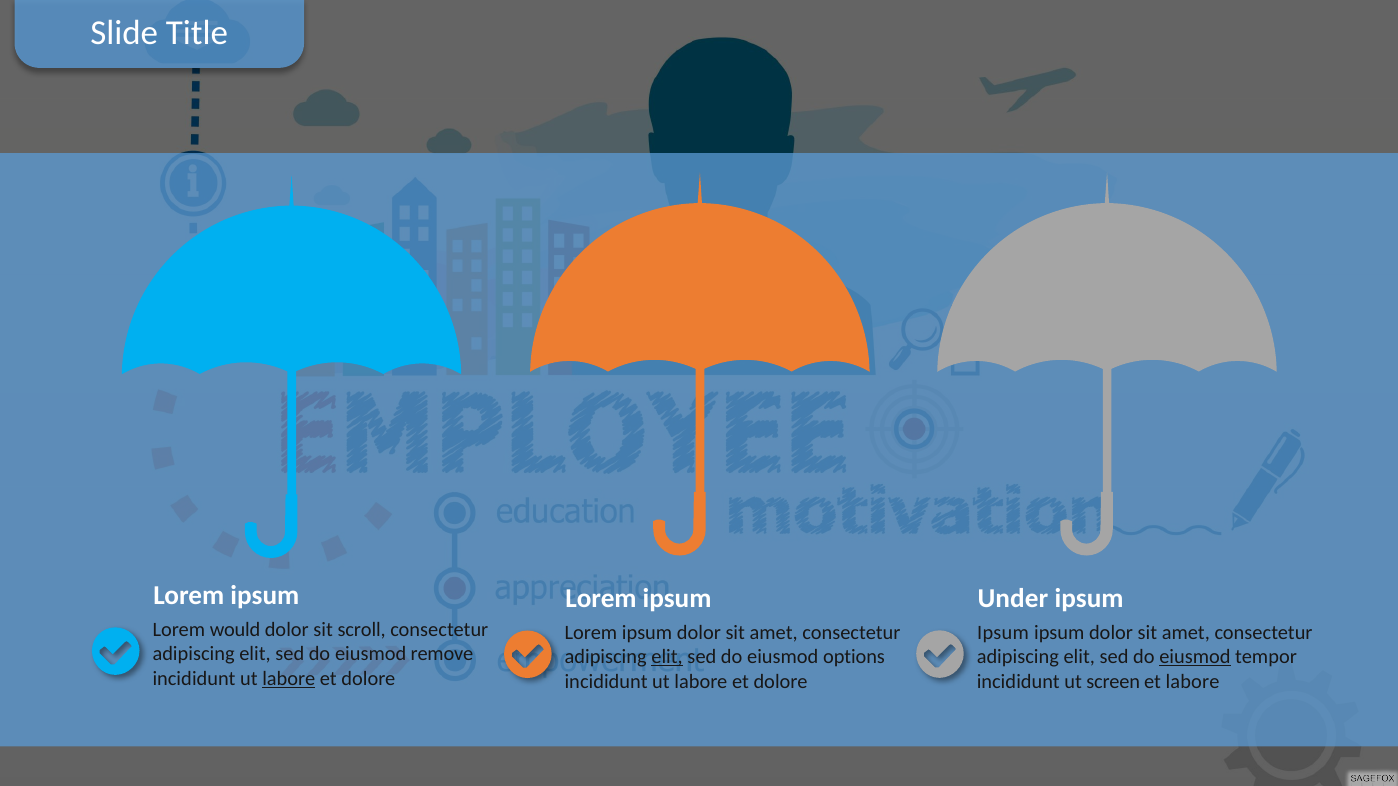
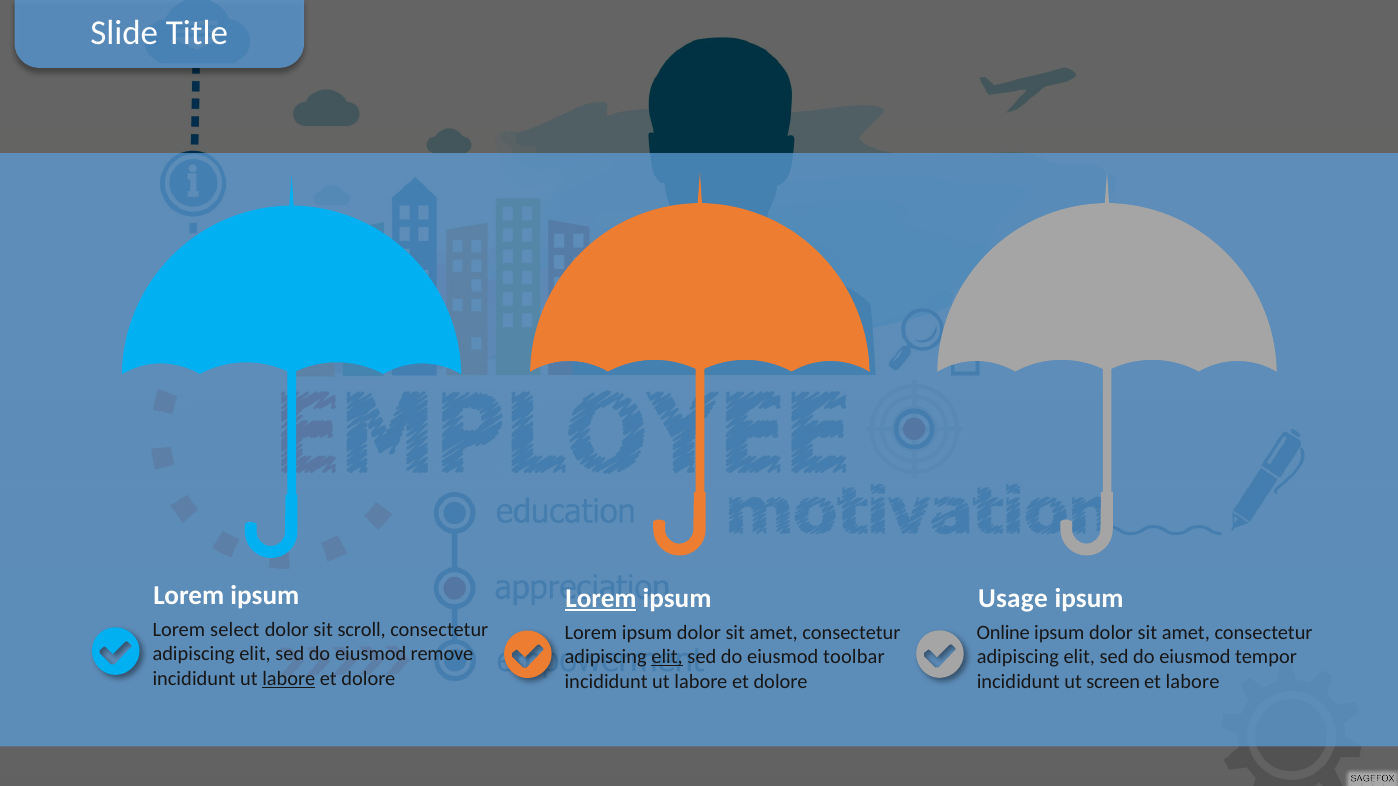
Under: Under -> Usage
Lorem at (601, 599) underline: none -> present
would: would -> select
Ipsum at (1003, 633): Ipsum -> Online
eiusmod at (1195, 657) underline: present -> none
options: options -> toolbar
